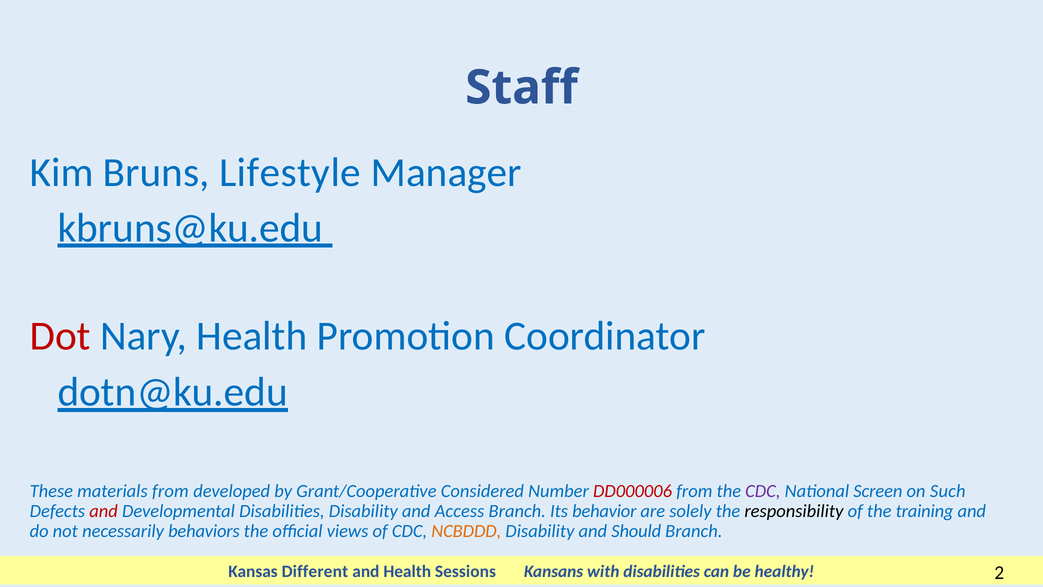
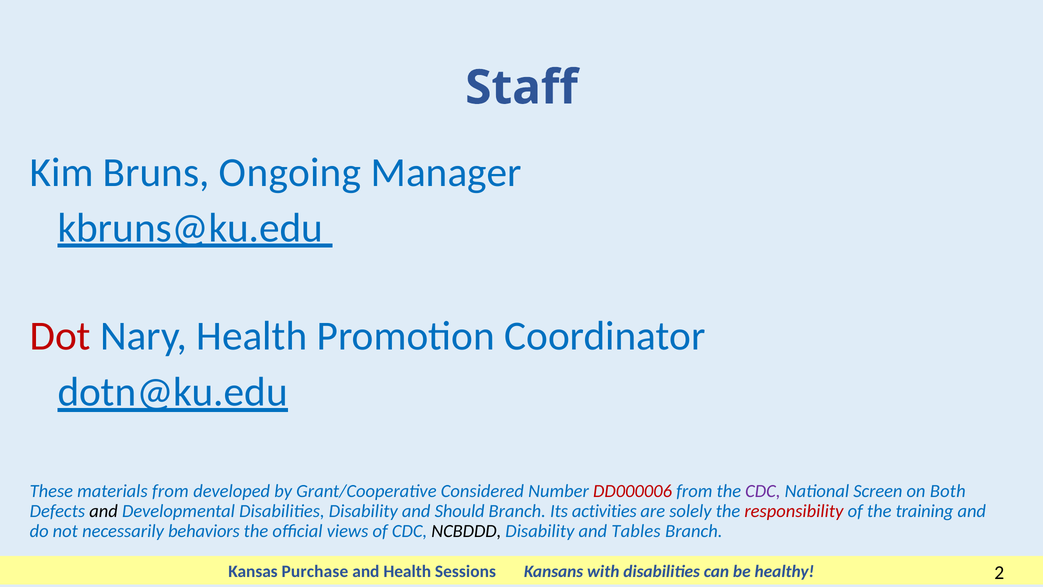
Lifestyle: Lifestyle -> Ongoing
Such: Such -> Both
and at (104, 511) colour: red -> black
Access: Access -> Should
behavior: behavior -> activities
responsibility colour: black -> red
NCBDDD colour: orange -> black
Should: Should -> Tables
Different: Different -> Purchase
